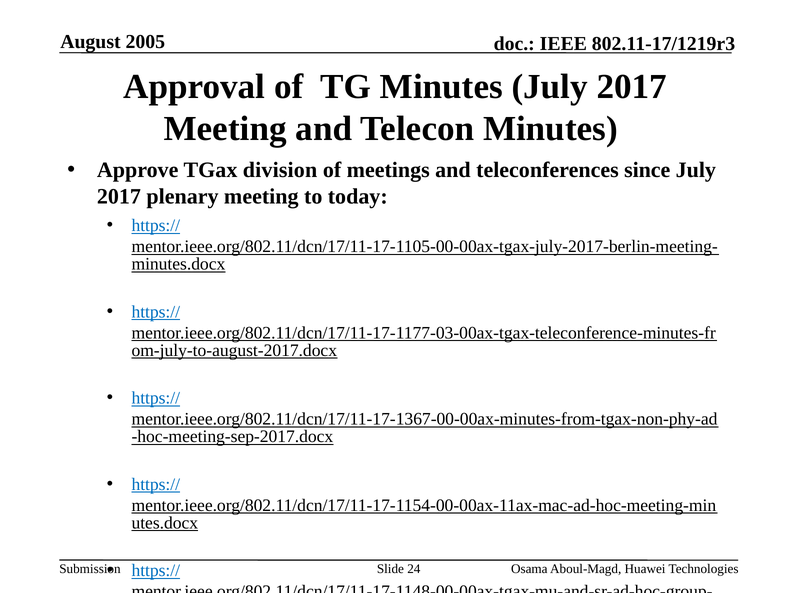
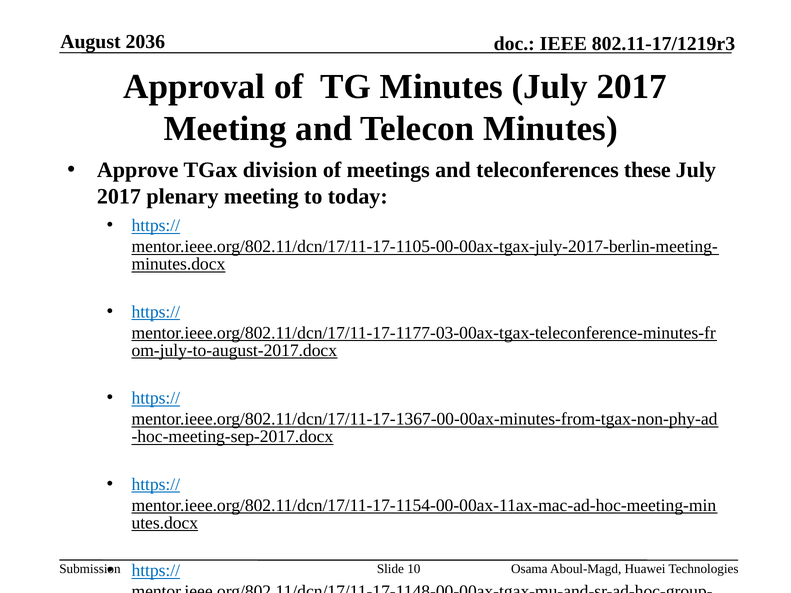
2005: 2005 -> 2036
since: since -> these
24: 24 -> 10
